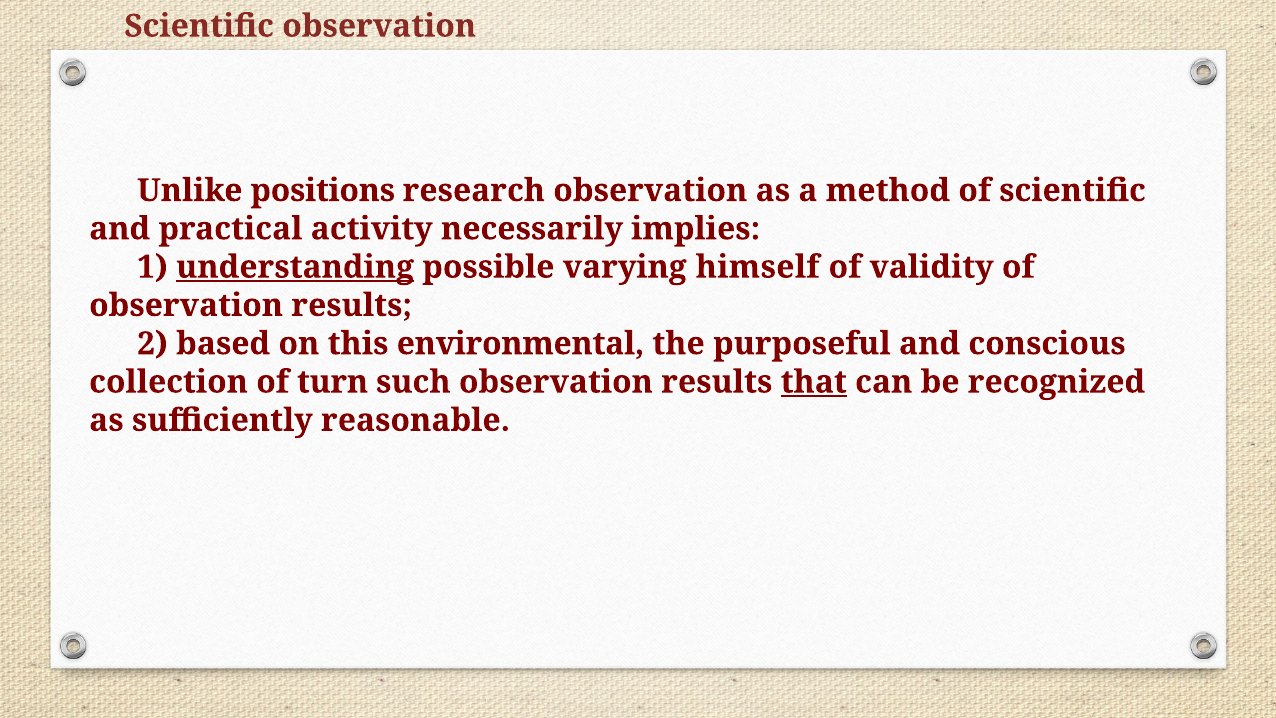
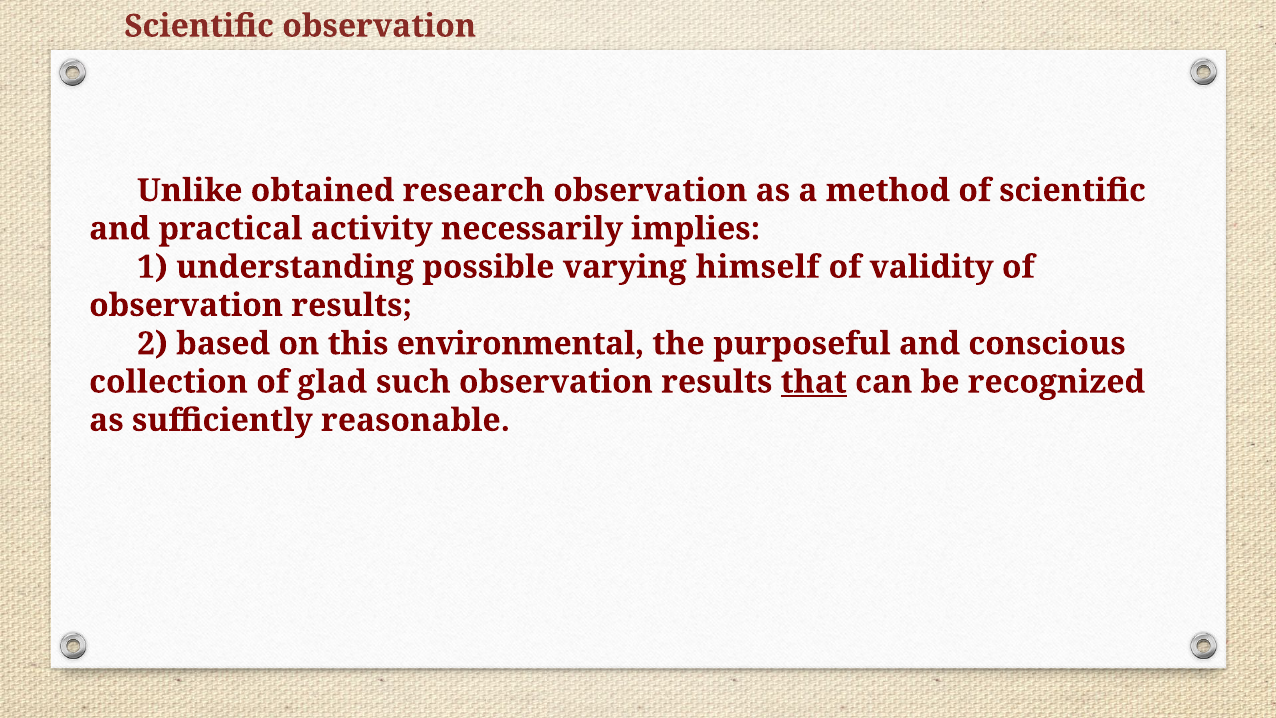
positions: positions -> obtained
understanding underline: present -> none
turn: turn -> glad
